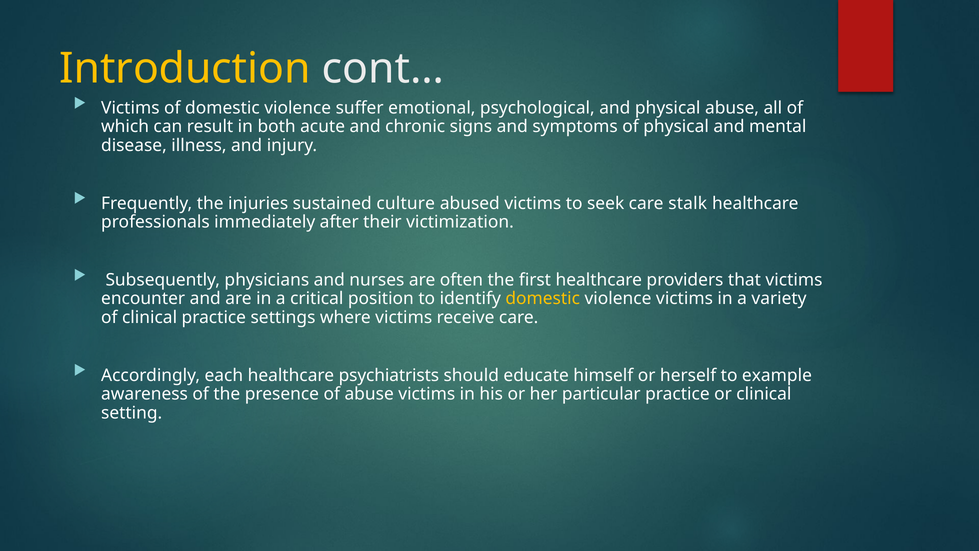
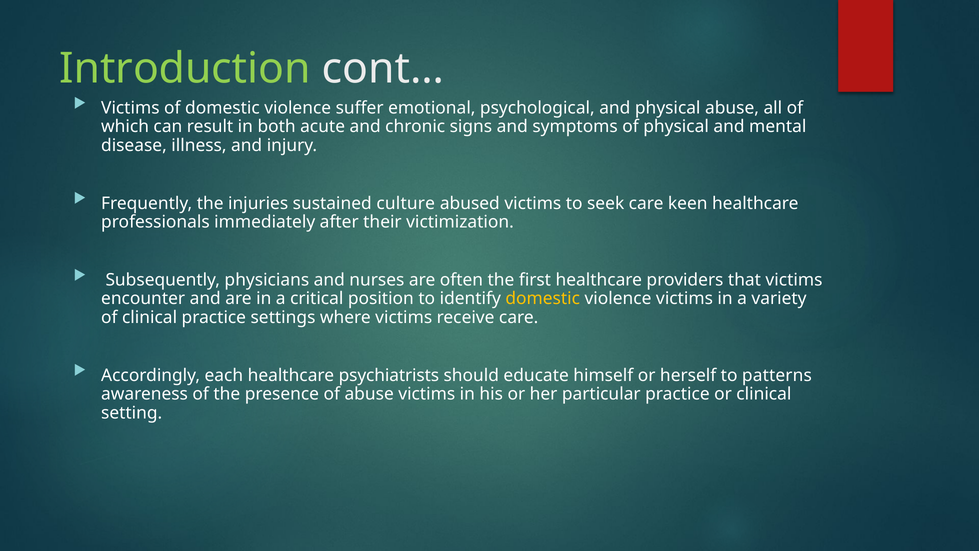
Introduction colour: yellow -> light green
stalk: stalk -> keen
example: example -> patterns
